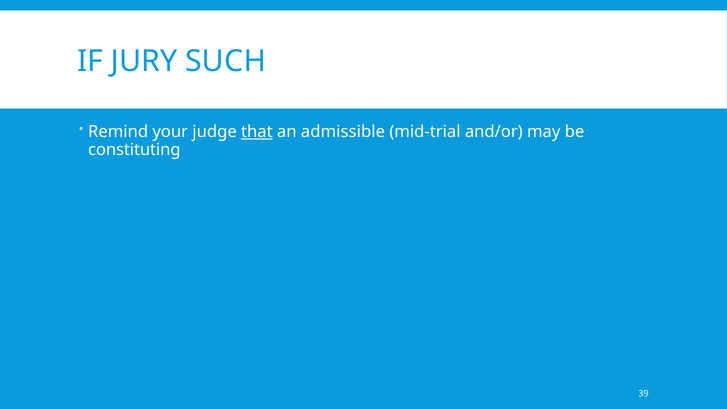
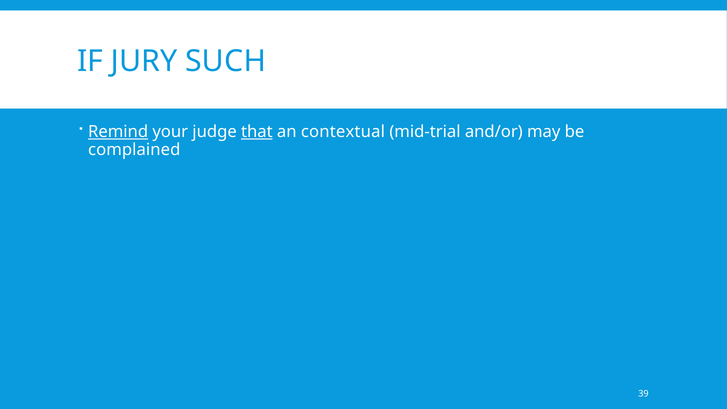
Remind underline: none -> present
admissible: admissible -> contextual
constituting: constituting -> complained
